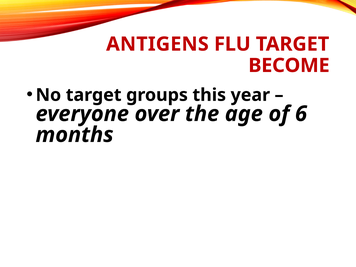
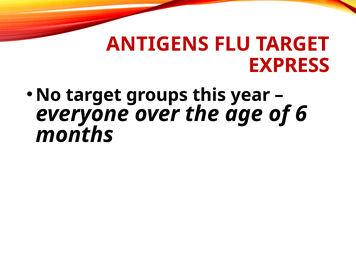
BECOME: BECOME -> EXPRESS
